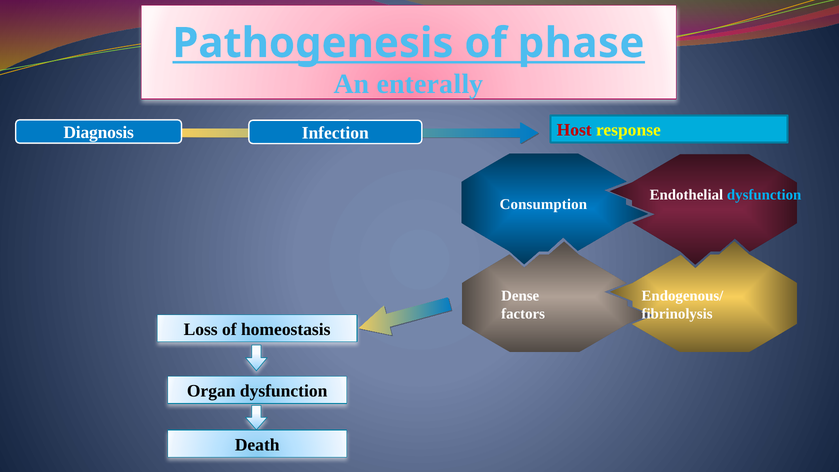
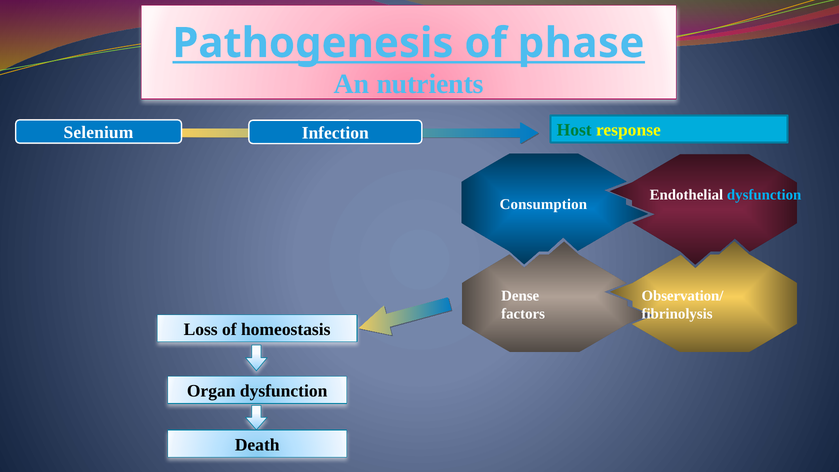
enterally: enterally -> nutrients
Diagnosis: Diagnosis -> Selenium
Host colour: red -> green
Endogenous/: Endogenous/ -> Observation/
